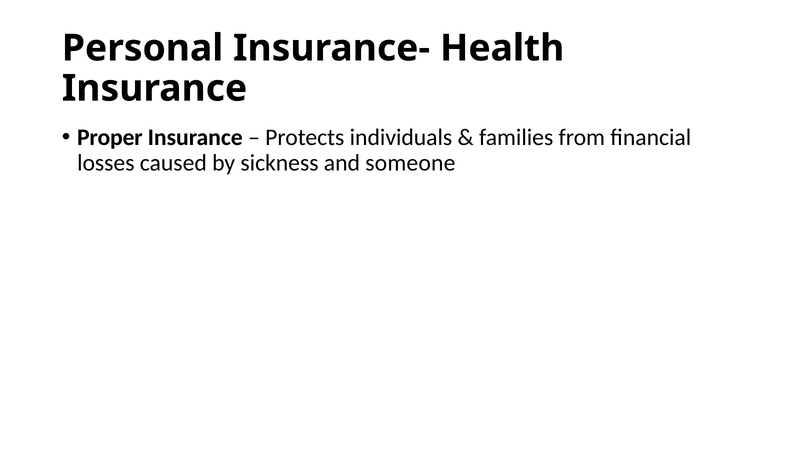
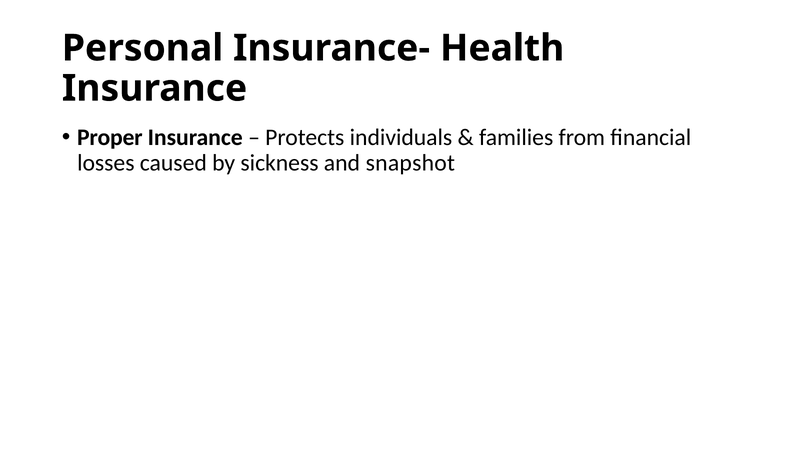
someone: someone -> snapshot
